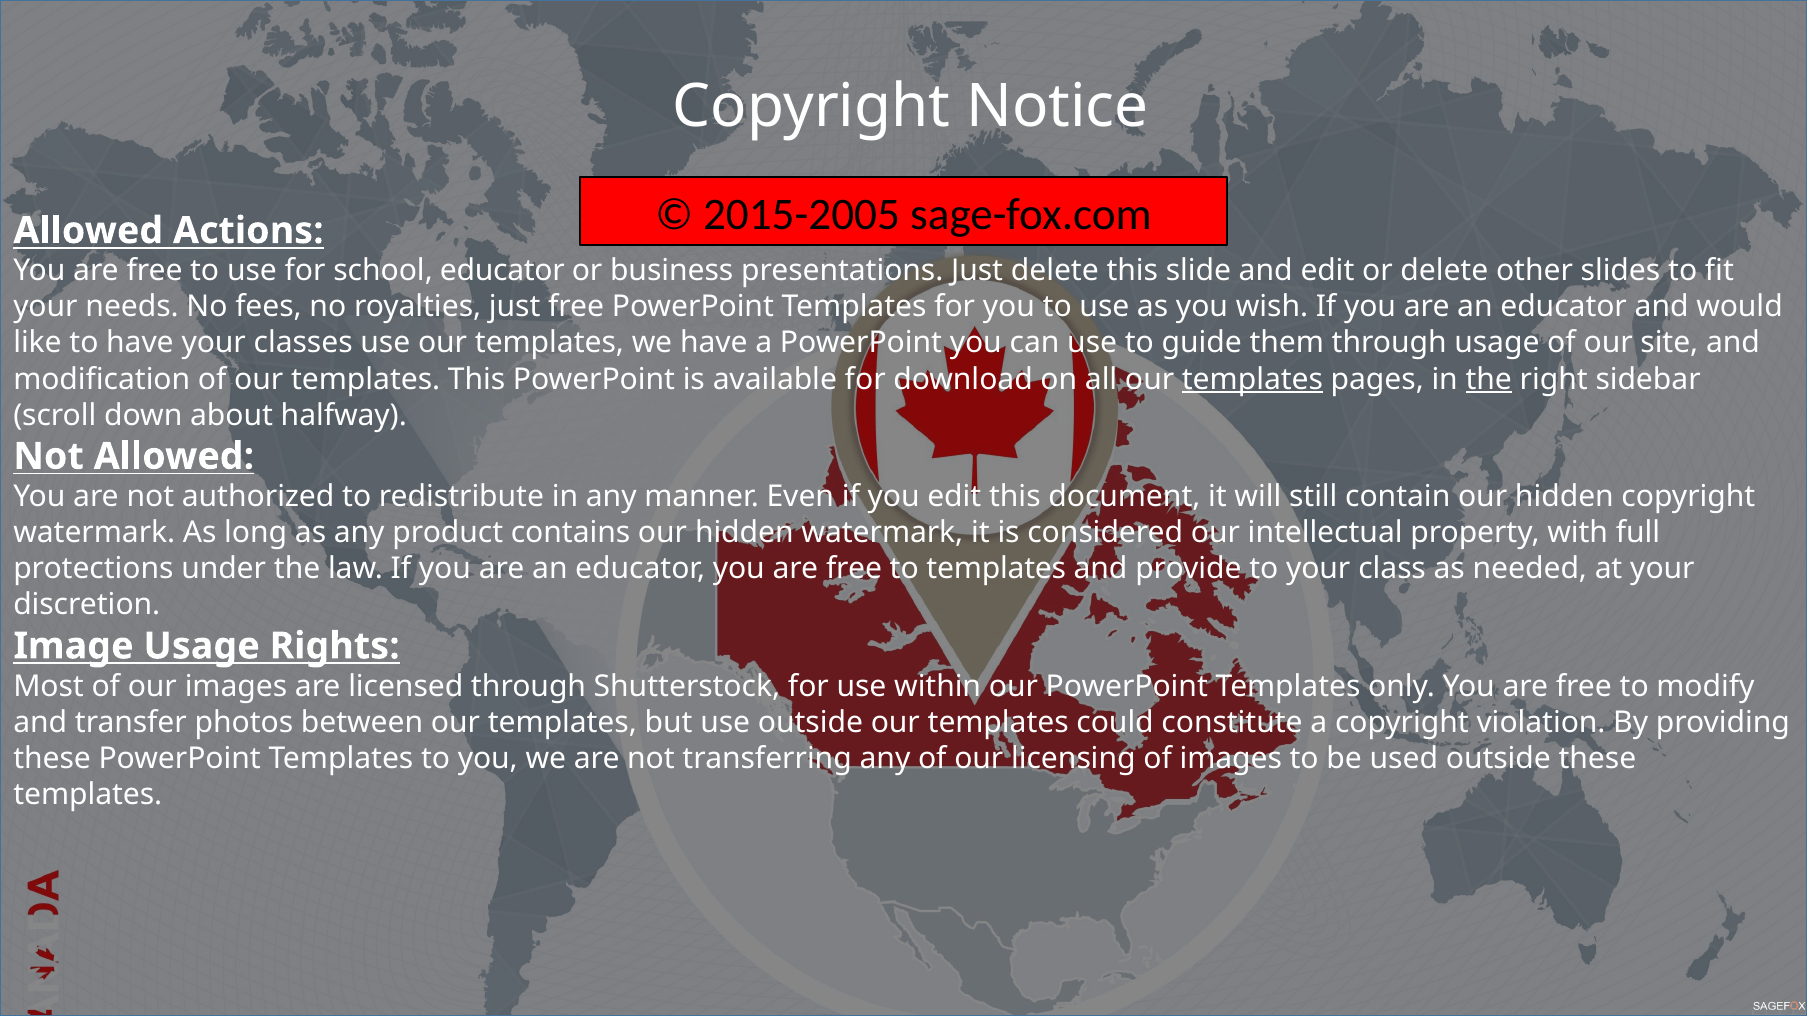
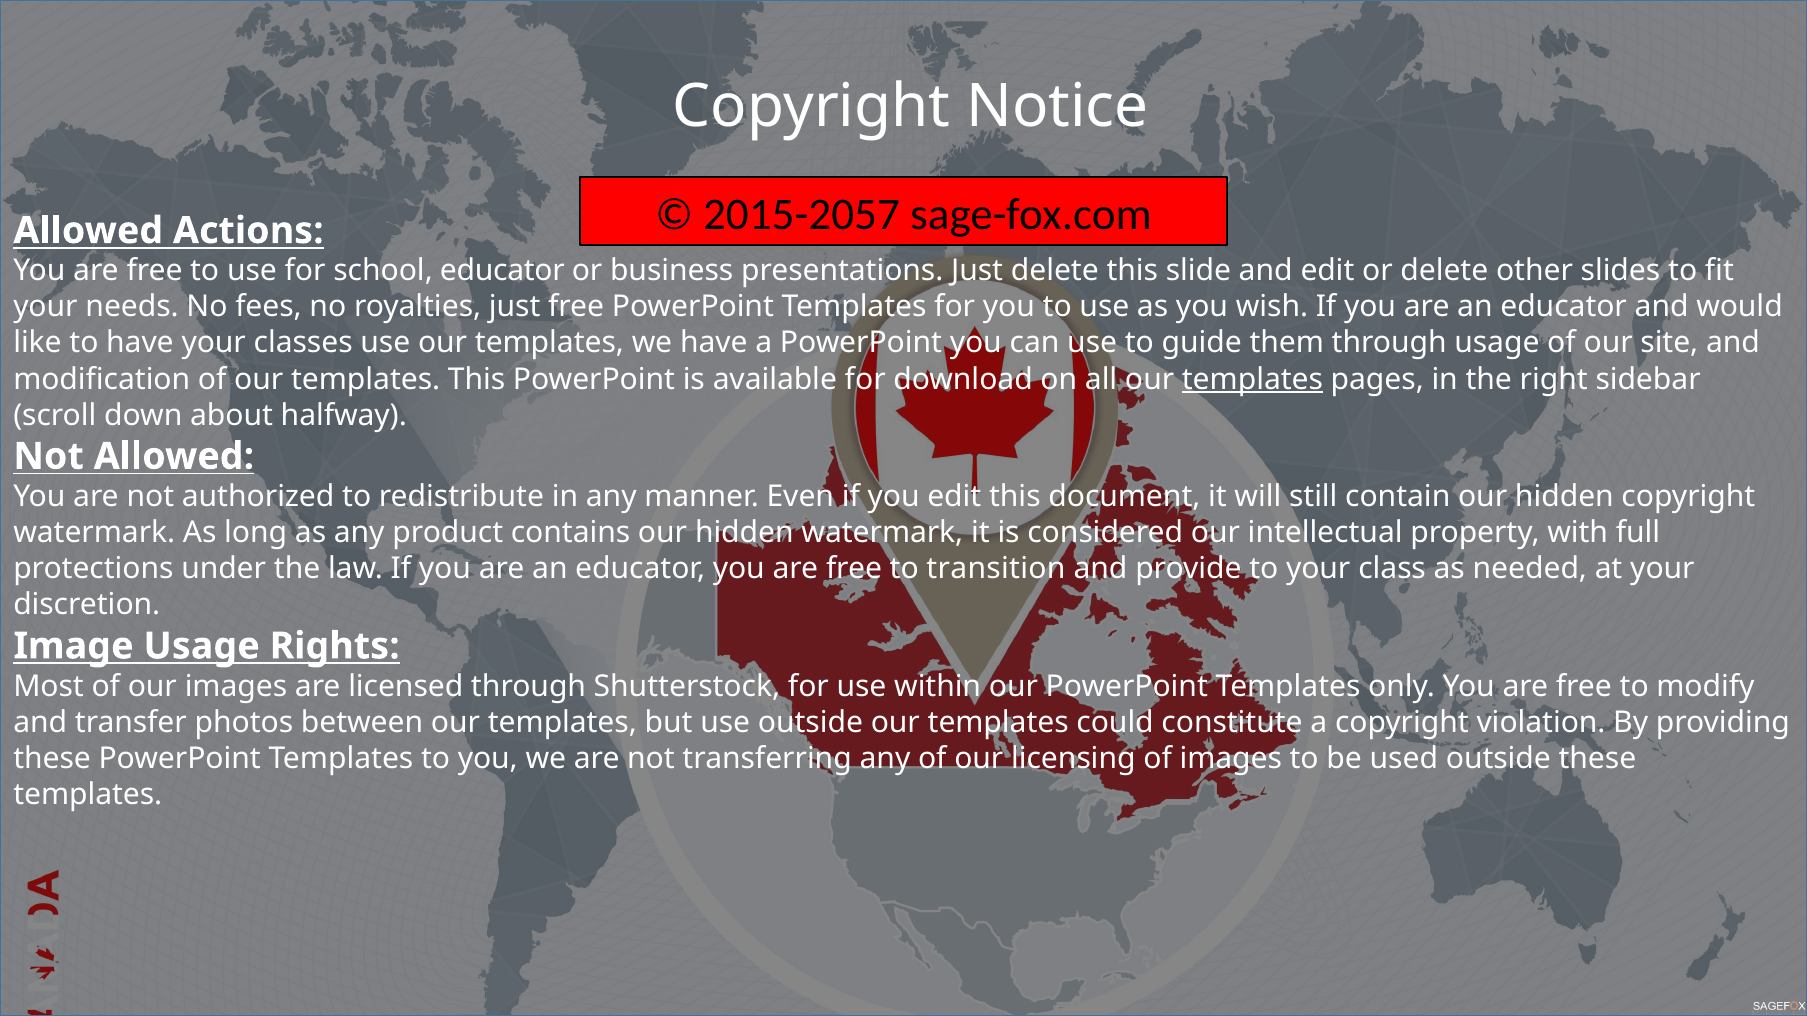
2015-2005: 2015-2005 -> 2015-2057
the at (1489, 379) underline: present -> none
to templates: templates -> transition
